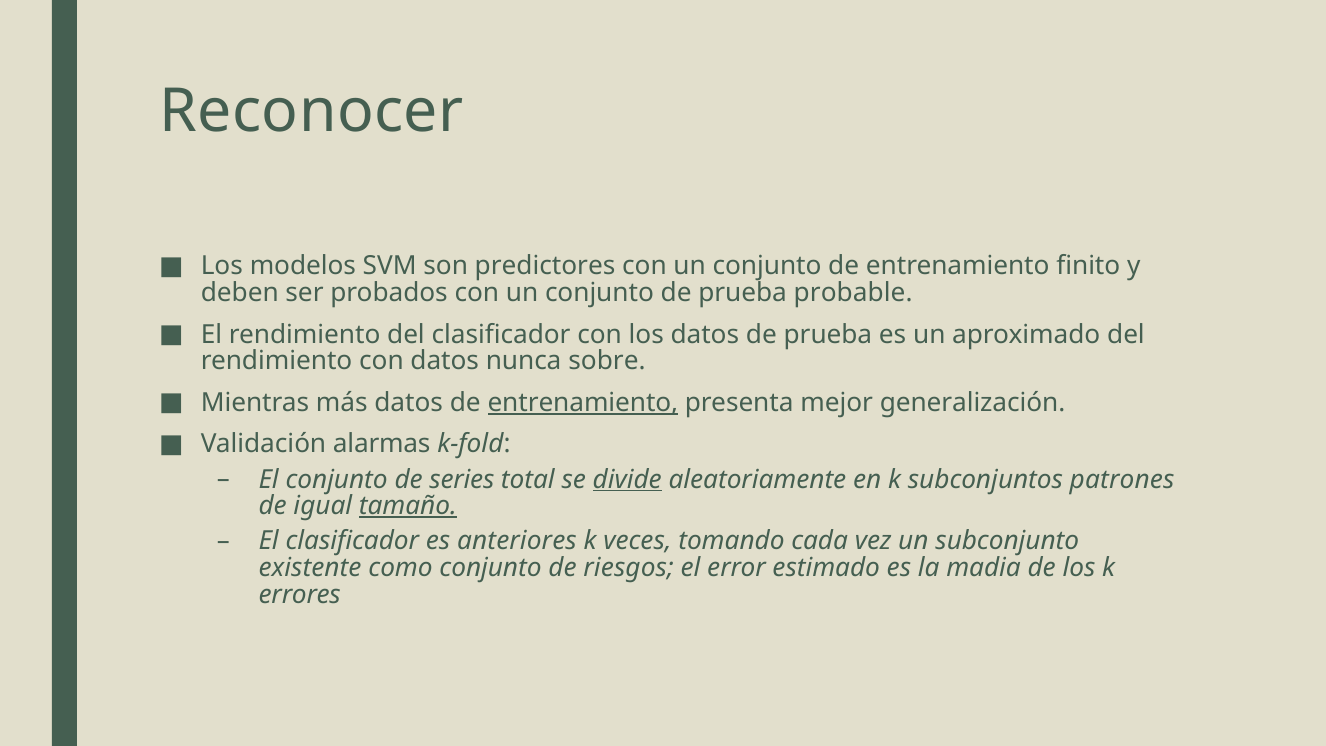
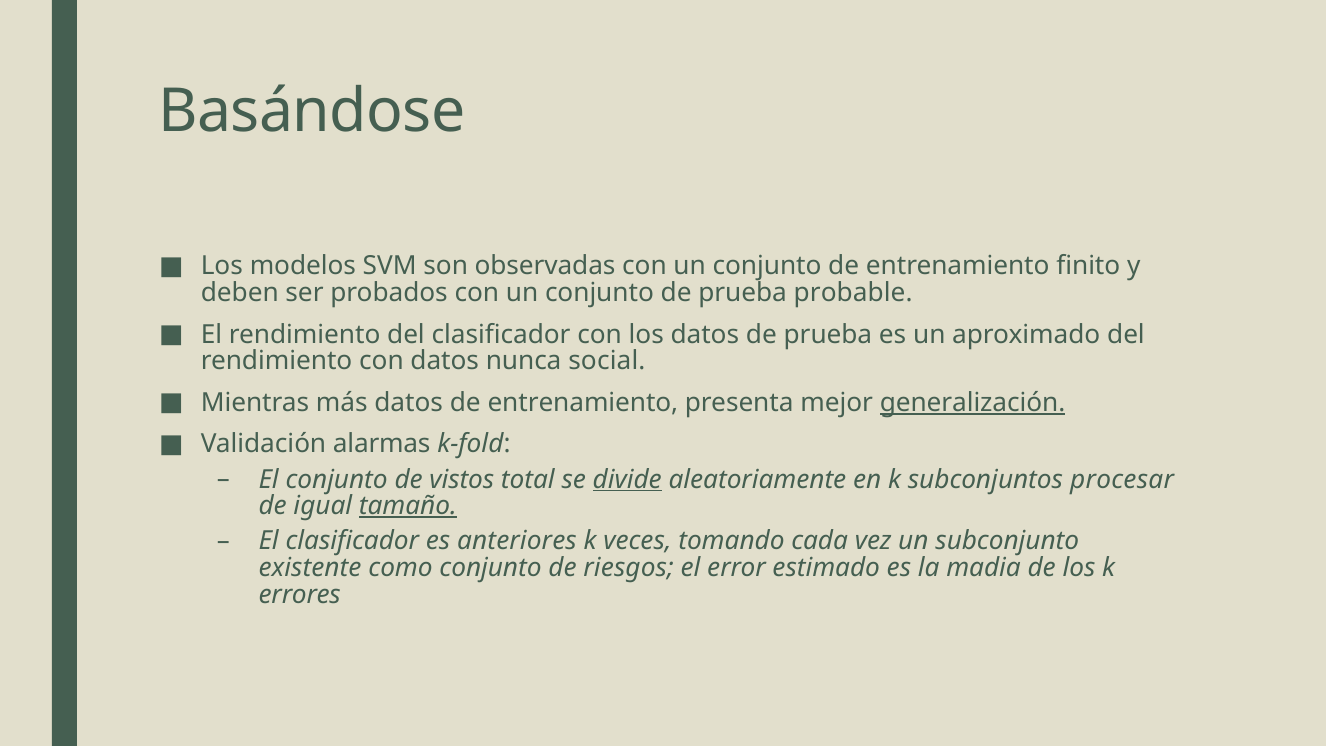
Reconocer: Reconocer -> Basándose
predictores: predictores -> observadas
sobre: sobre -> social
entrenamiento at (583, 402) underline: present -> none
generalización underline: none -> present
series: series -> vistos
patrones: patrones -> procesar
